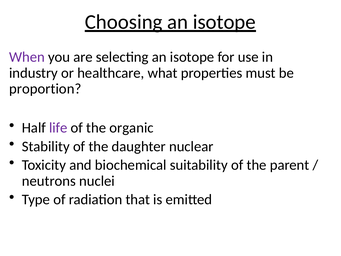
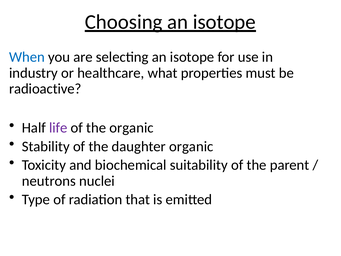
When colour: purple -> blue
proportion: proportion -> radioactive
daughter nuclear: nuclear -> organic
